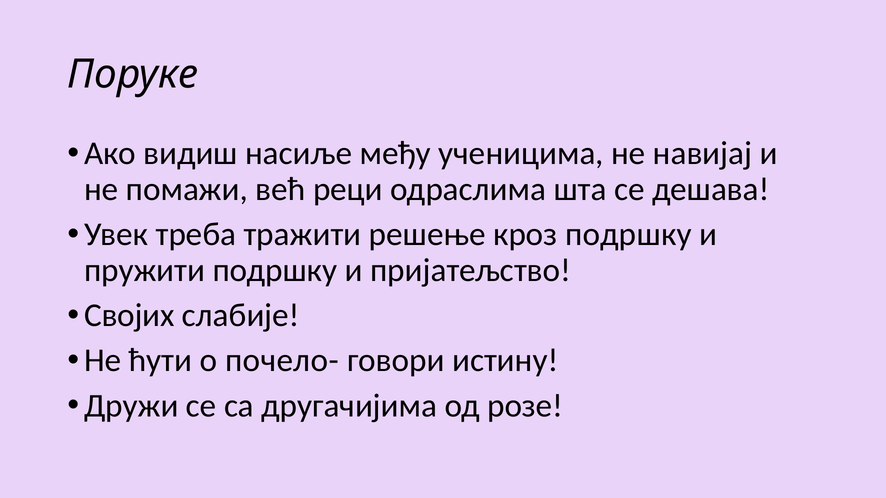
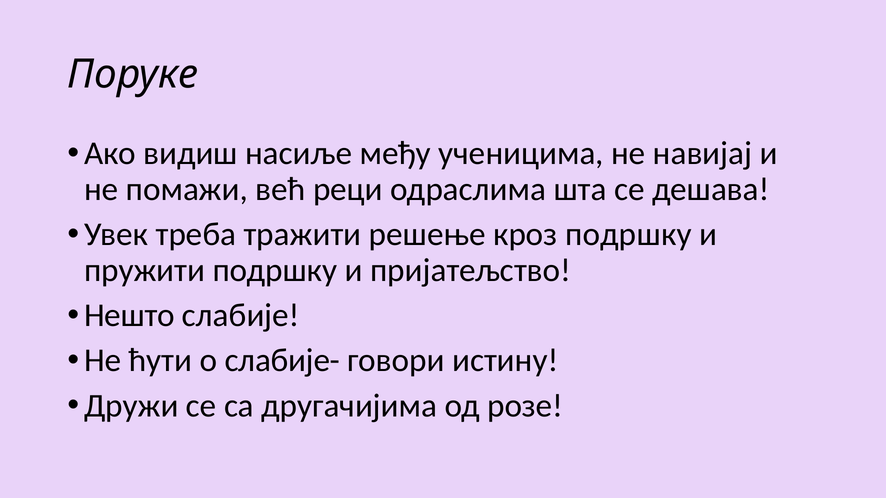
Својих: Својих -> Нешто
почело-: почело- -> слабије-
